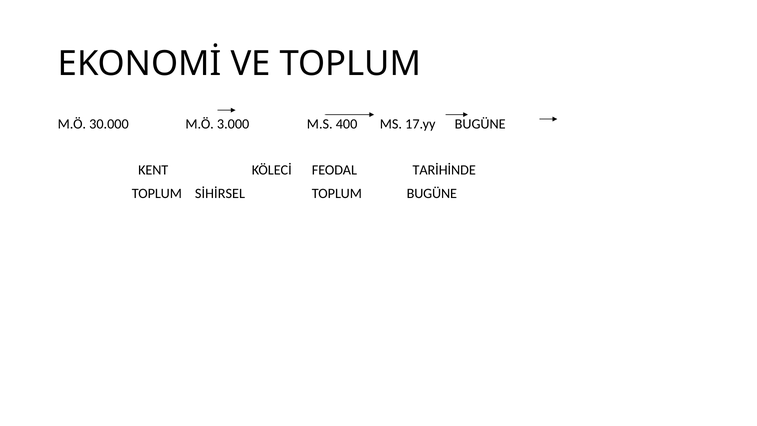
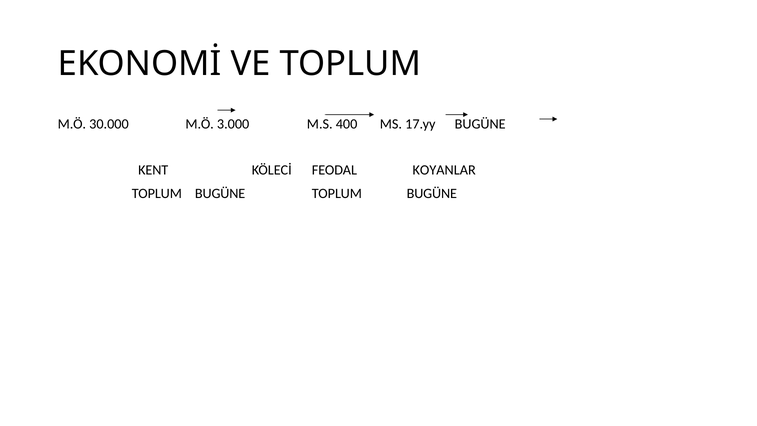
TARİHİNDE: TARİHİNDE -> KOYANLAR
SİHİRSEL at (220, 193): SİHİRSEL -> BUGÜNE
